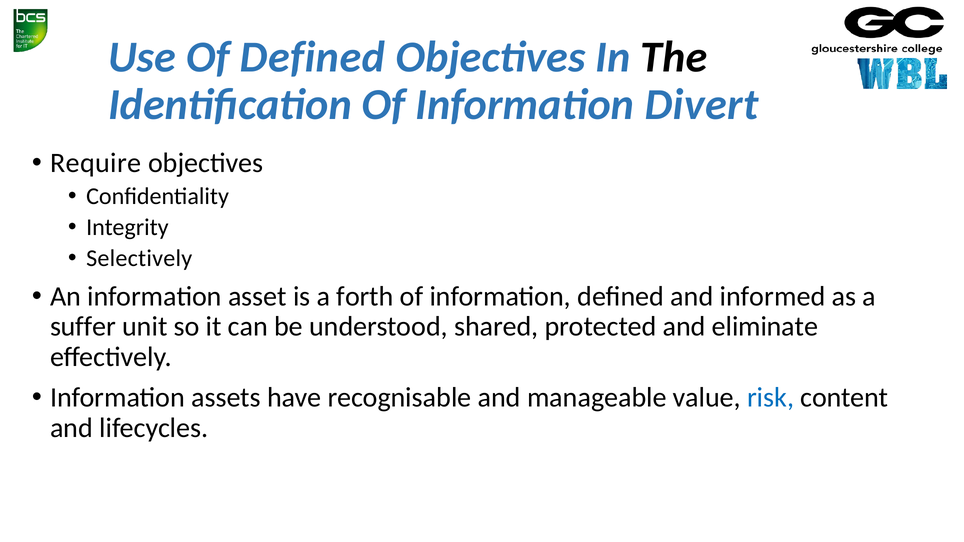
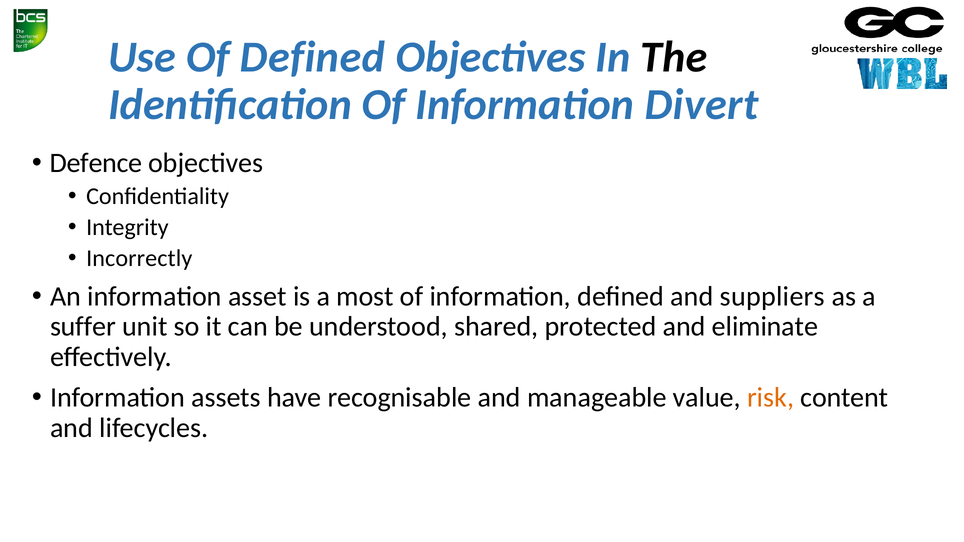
Require: Require -> Defence
Selectively: Selectively -> Incorrectly
forth: forth -> most
informed: informed -> suppliers
risk colour: blue -> orange
